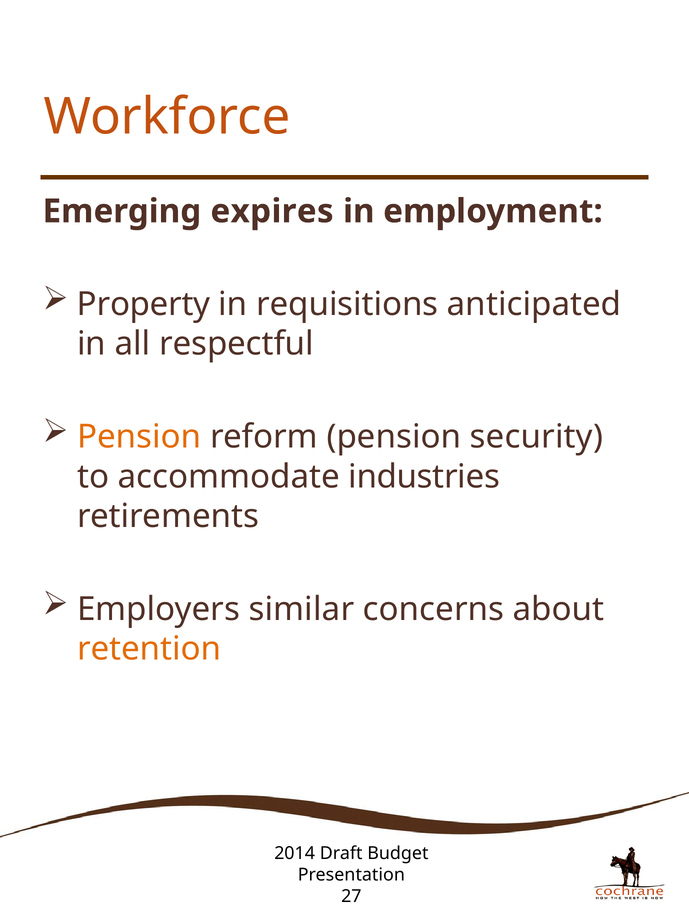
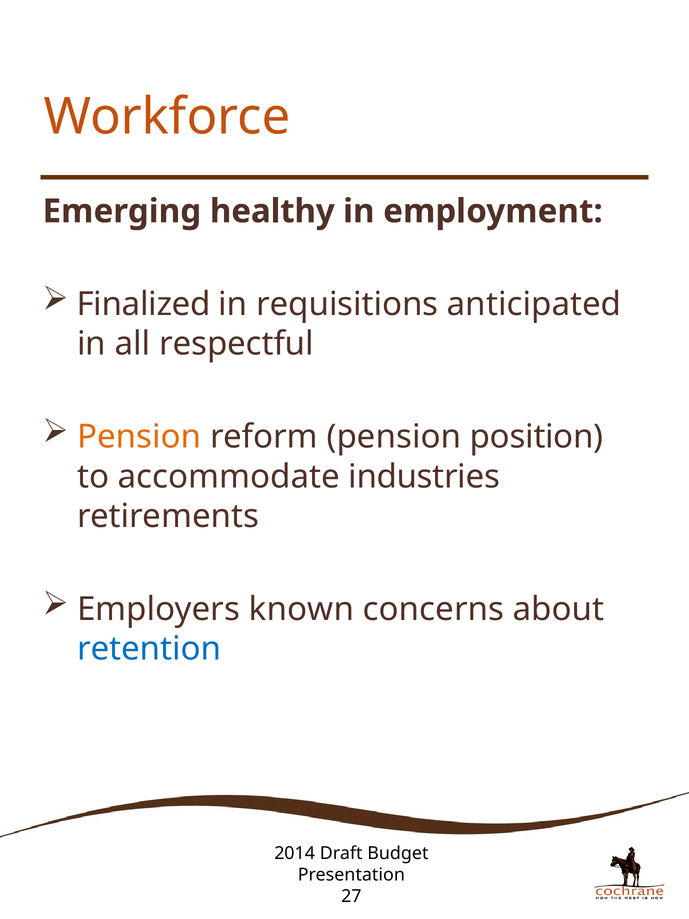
expires: expires -> healthy
Property: Property -> Finalized
security: security -> position
similar: similar -> known
retention colour: orange -> blue
